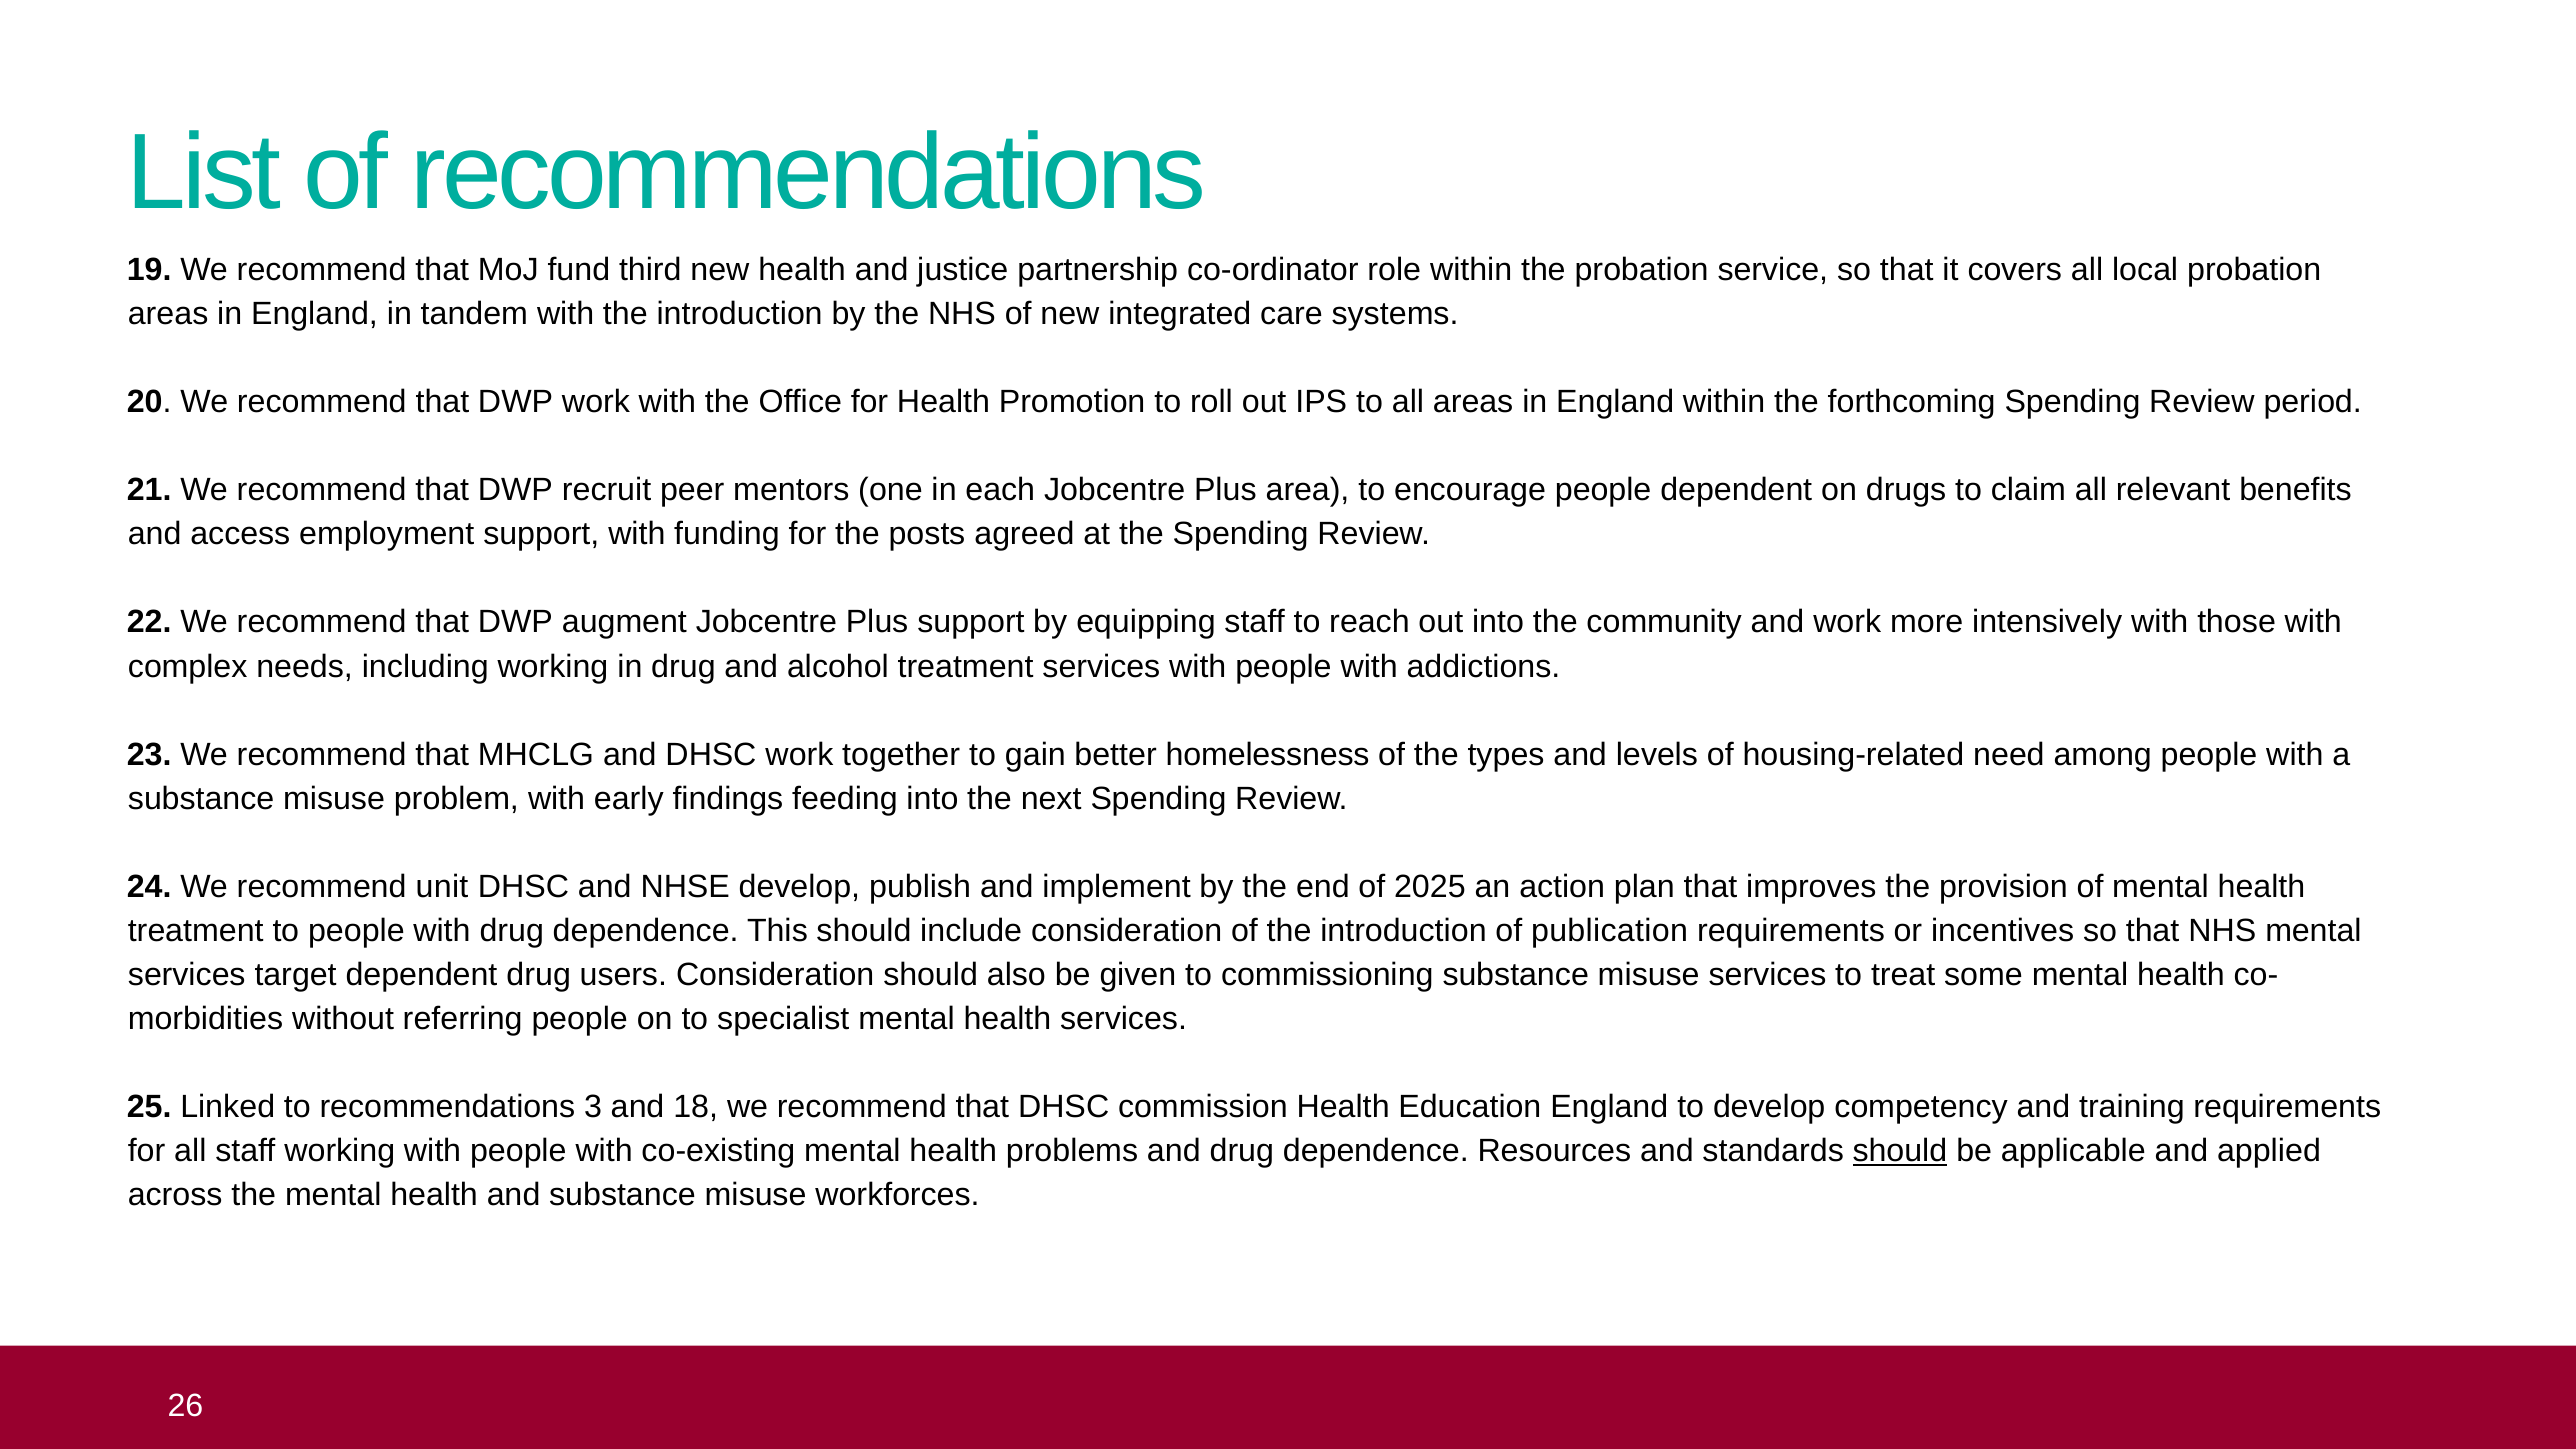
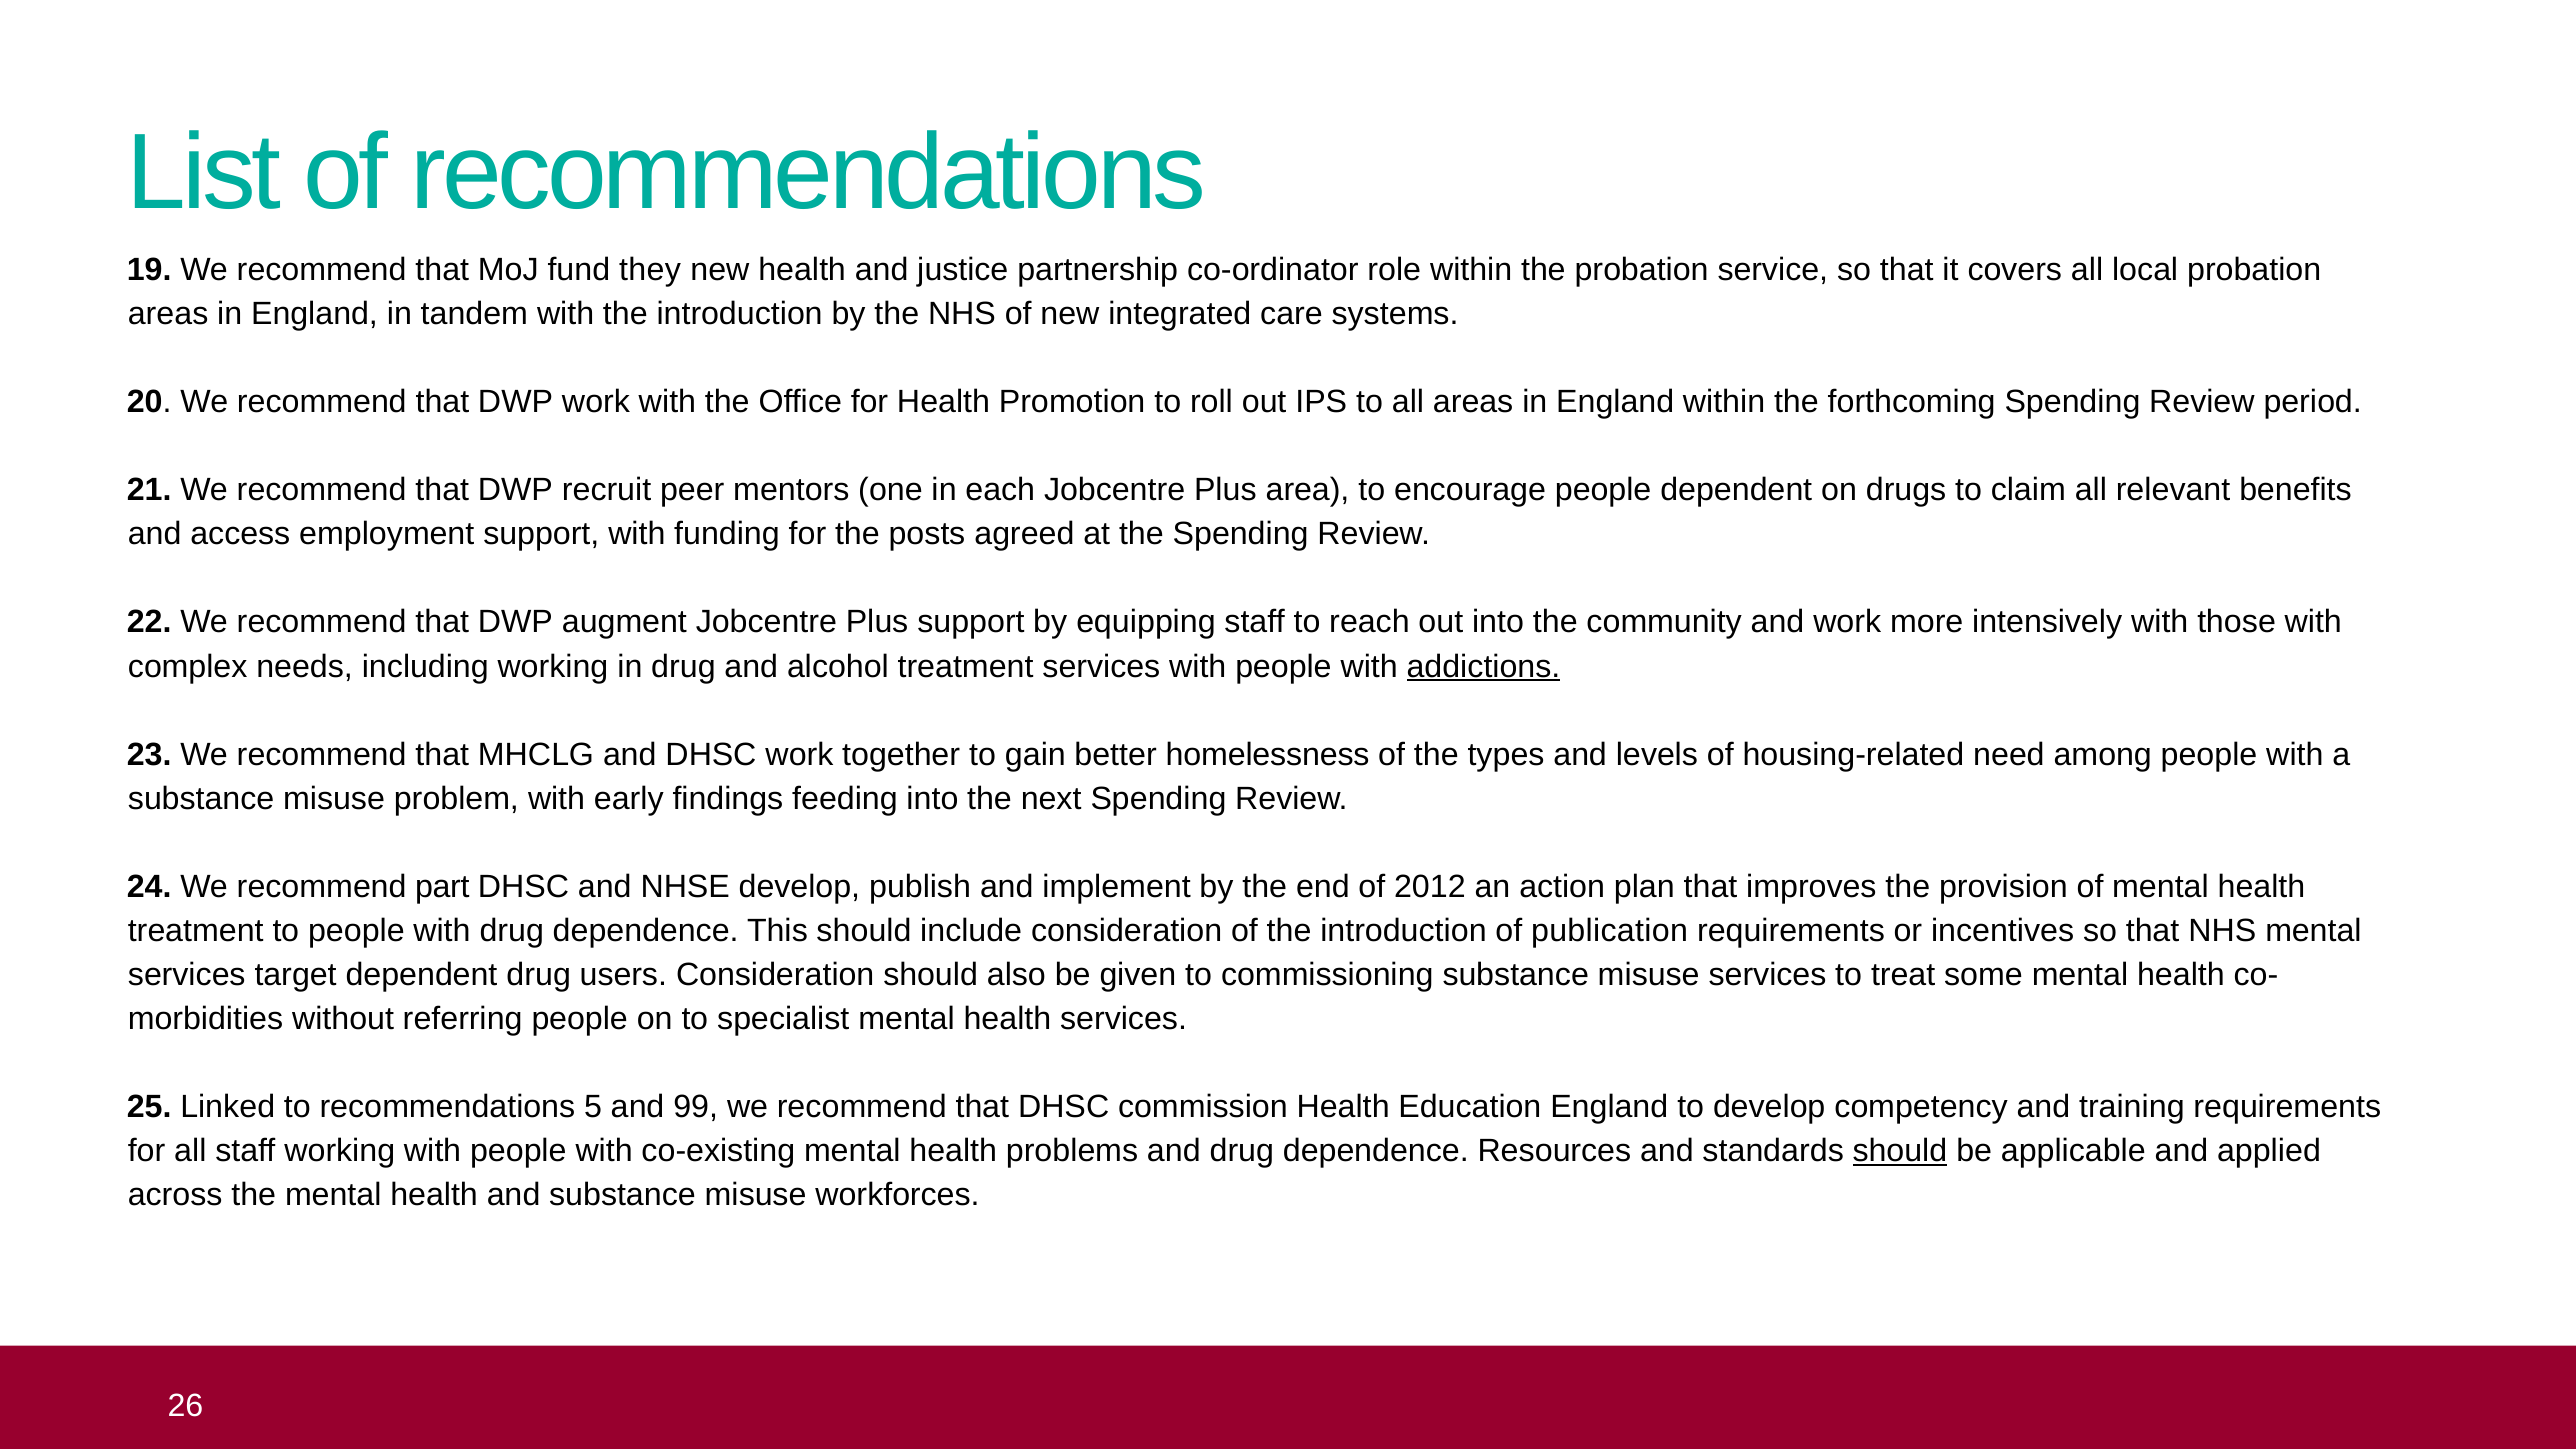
third: third -> they
addictions underline: none -> present
unit: unit -> part
2025: 2025 -> 2012
3: 3 -> 5
18: 18 -> 99
